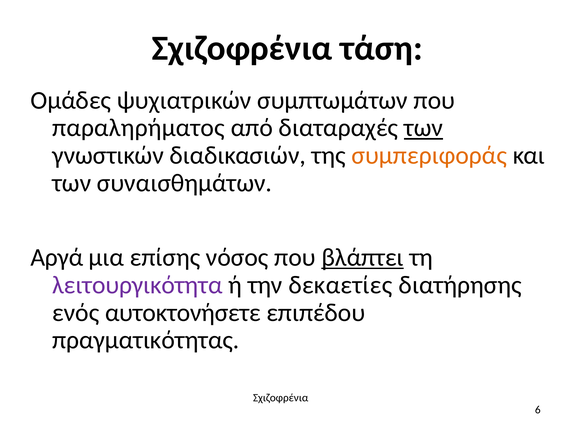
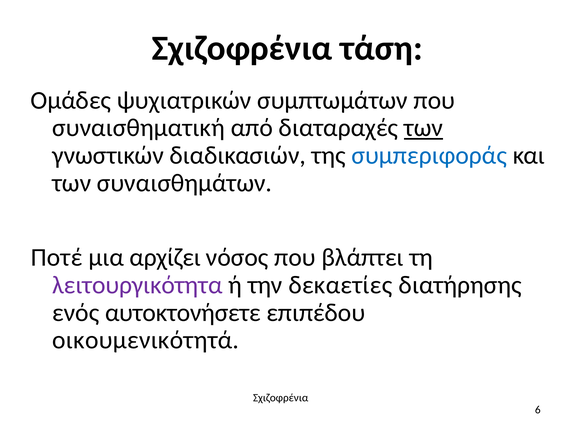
παραληρήματος: παραληρήματος -> συναισθηματική
συμπεριφοράς colour: orange -> blue
Αργά: Αργά -> Ποτέ
επίσης: επίσης -> αρχίζει
βλάπτει underline: present -> none
πραγματικότητας: πραγματικότητας -> οικουμενικότητά
